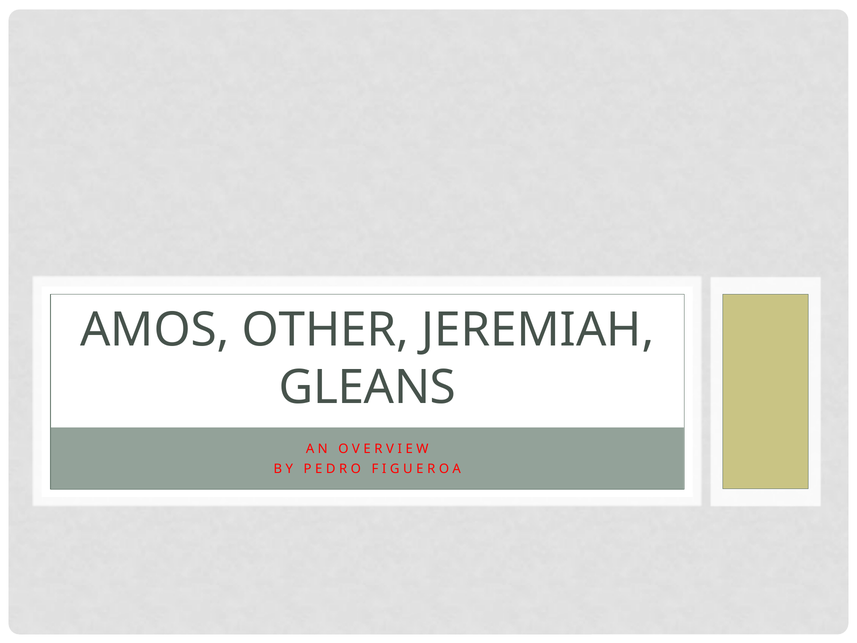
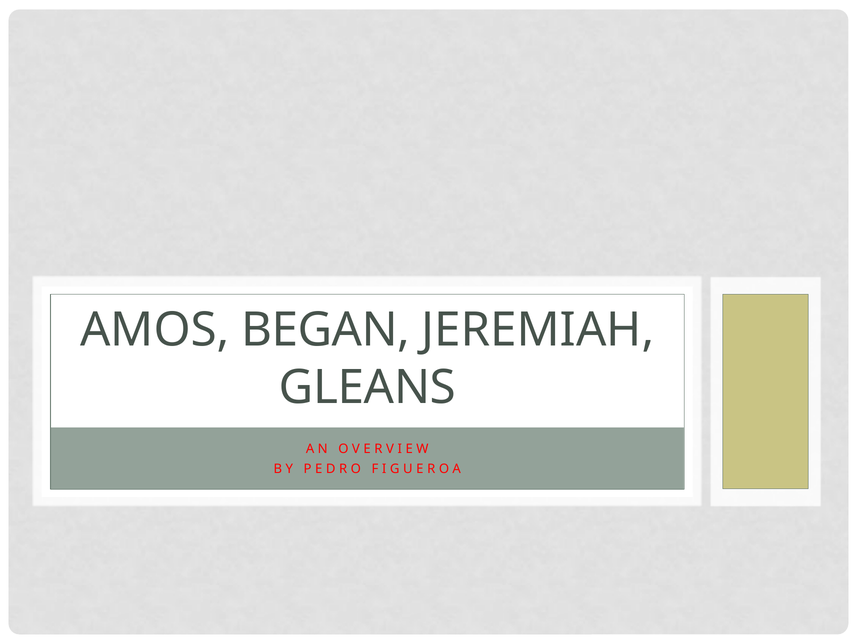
OTHER: OTHER -> BEGAN
